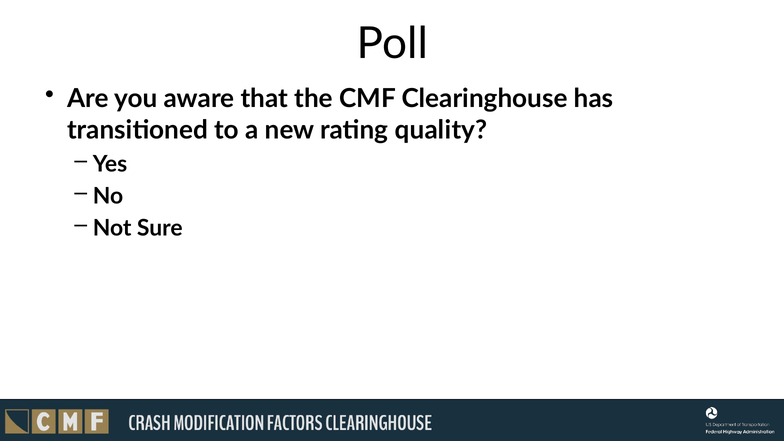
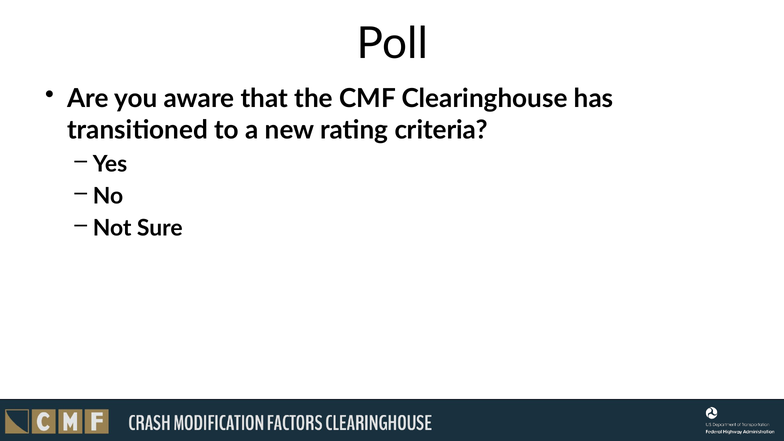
quality: quality -> criteria
